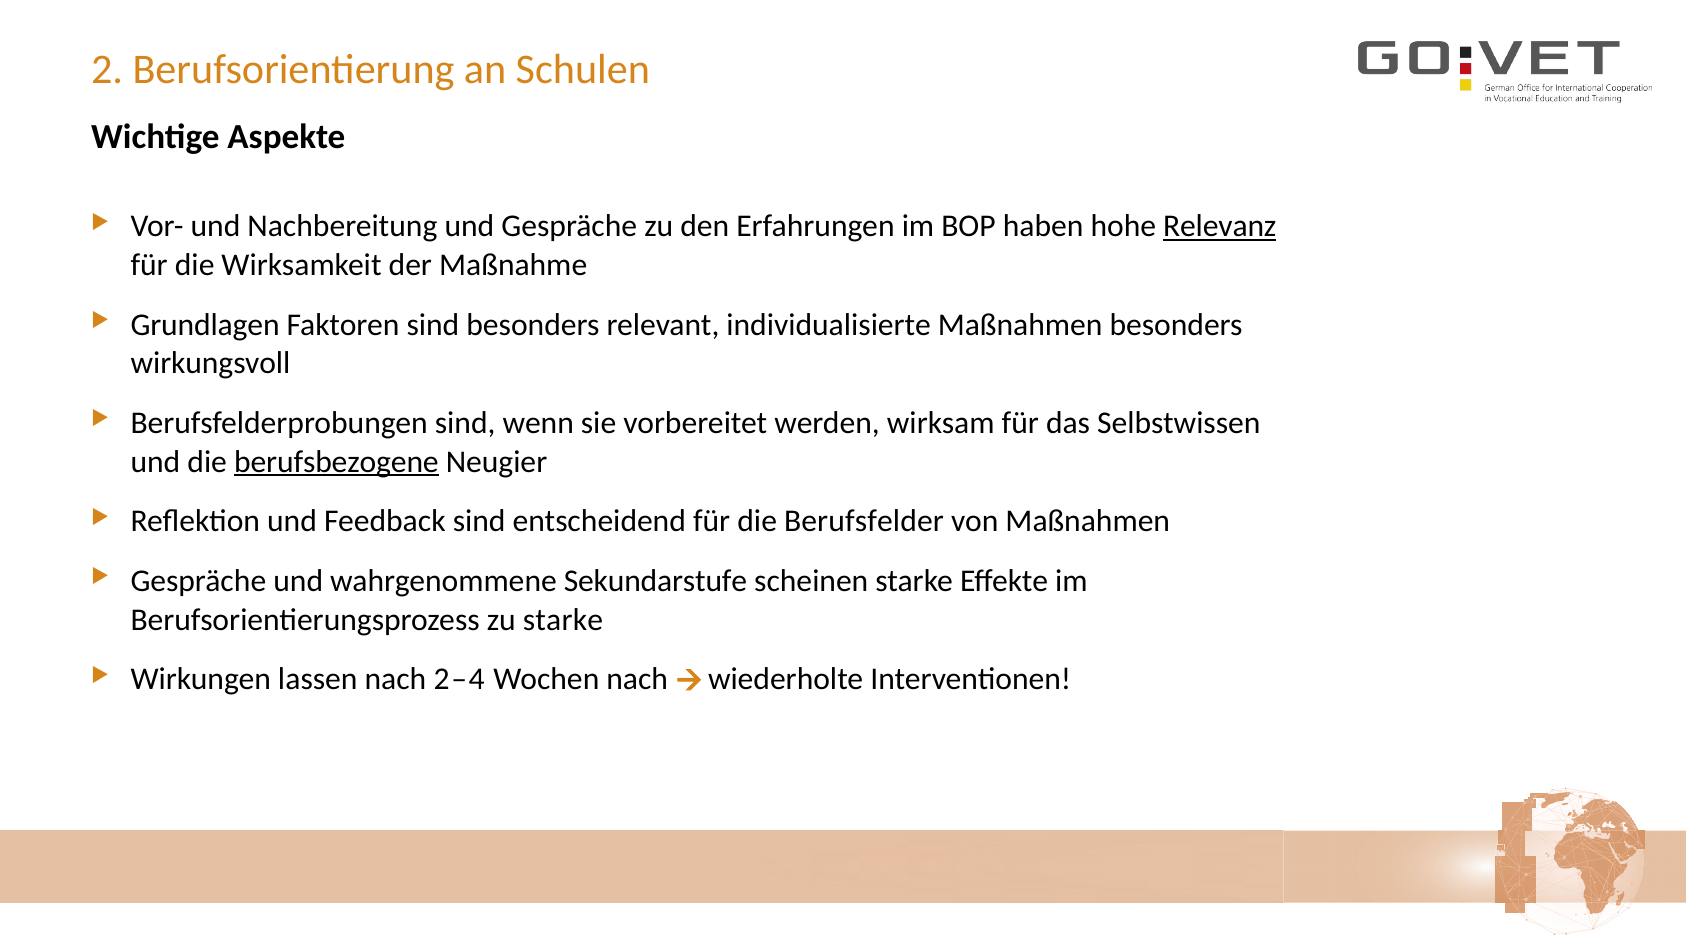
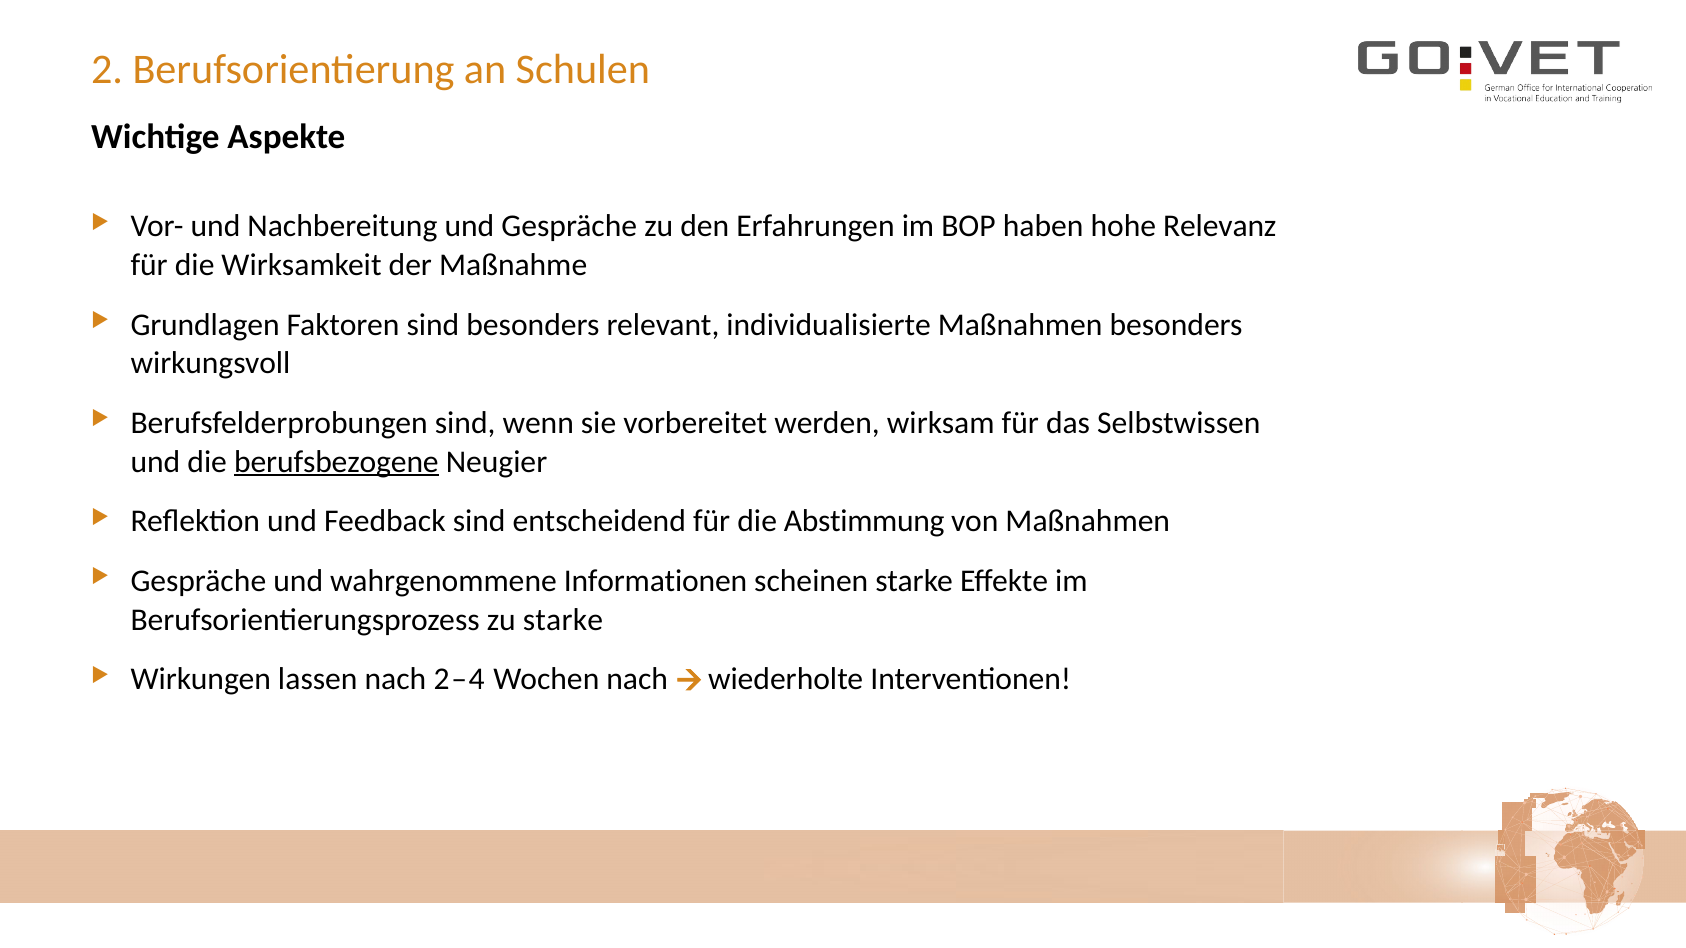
Relevanz underline: present -> none
Berufsfelder: Berufsfelder -> Abstimmung
Sekundarstufe: Sekundarstufe -> Informationen
